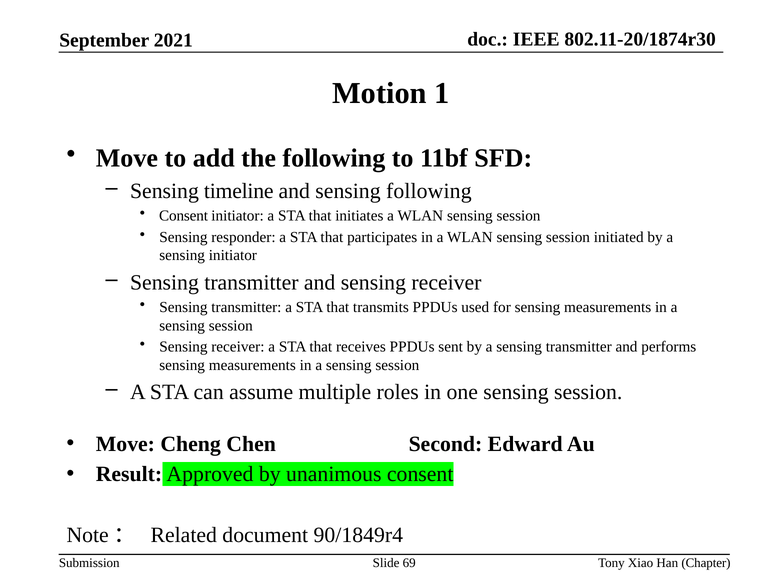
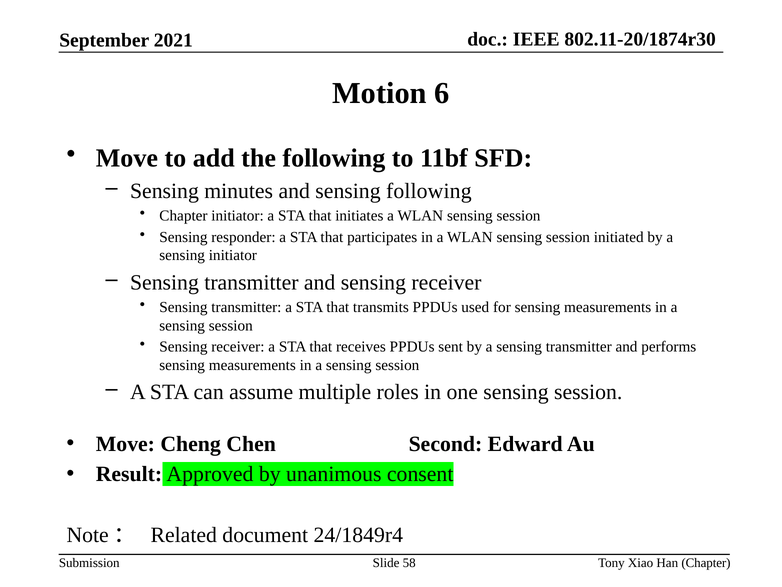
1: 1 -> 6
timeline: timeline -> minutes
Consent at (184, 216): Consent -> Chapter
90/1849r4: 90/1849r4 -> 24/1849r4
69: 69 -> 58
